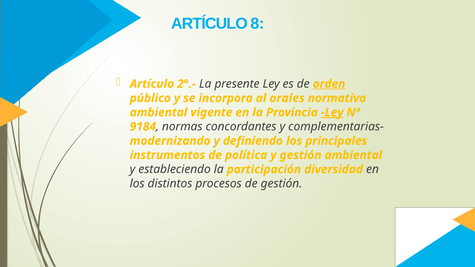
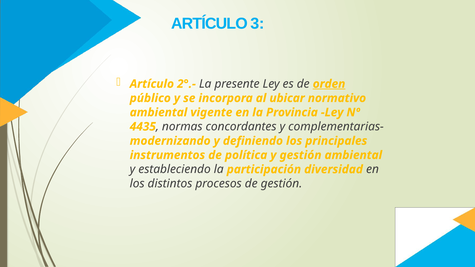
8: 8 -> 3
orales: orales -> ubicar
Ley at (332, 112) underline: present -> none
9184: 9184 -> 4435
